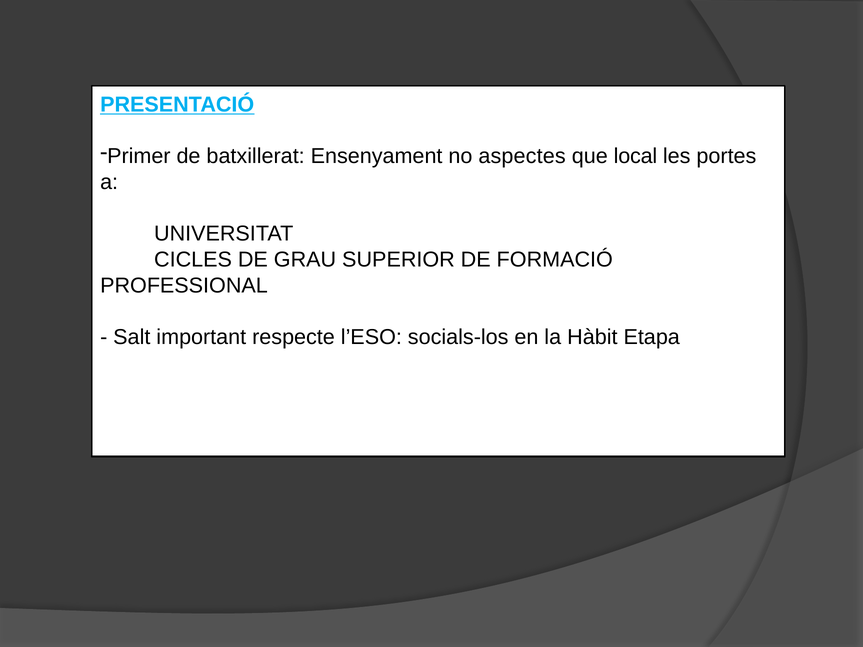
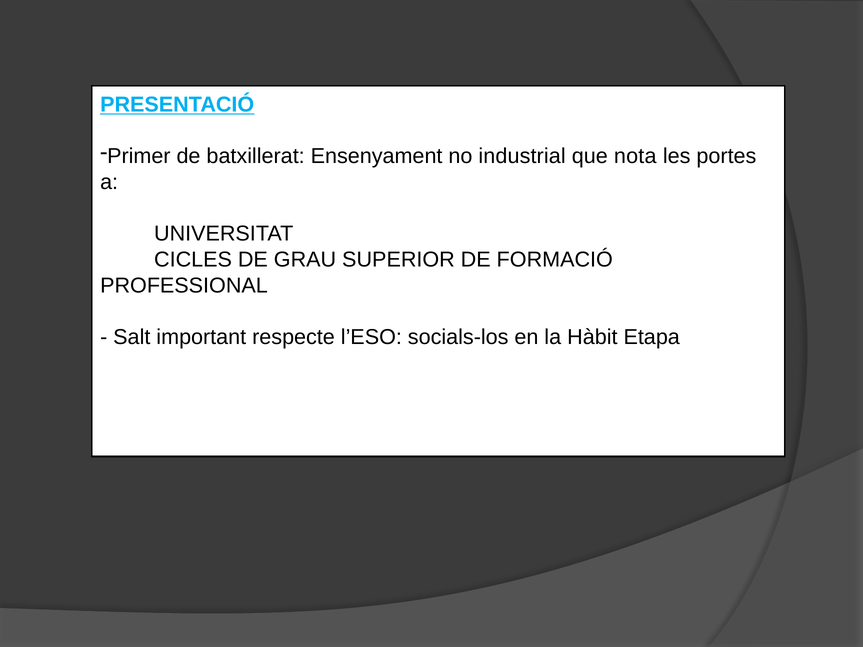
aspectes: aspectes -> industrial
local: local -> nota
